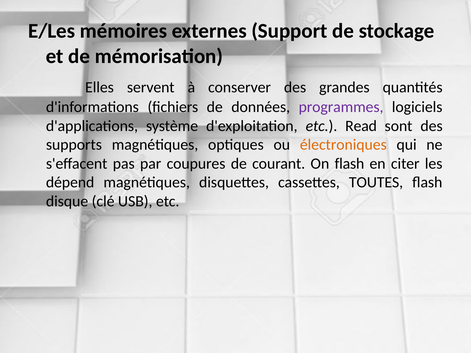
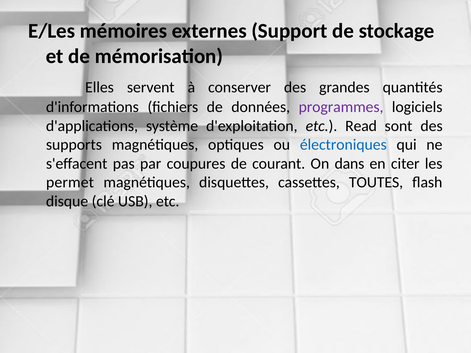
électroniques colour: orange -> blue
On flash: flash -> dans
dépend: dépend -> permet
